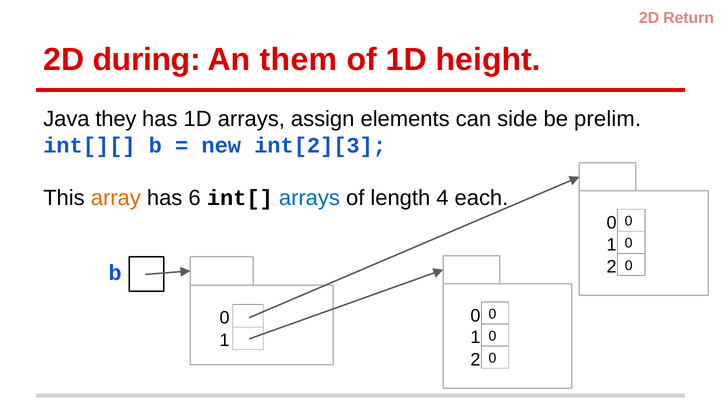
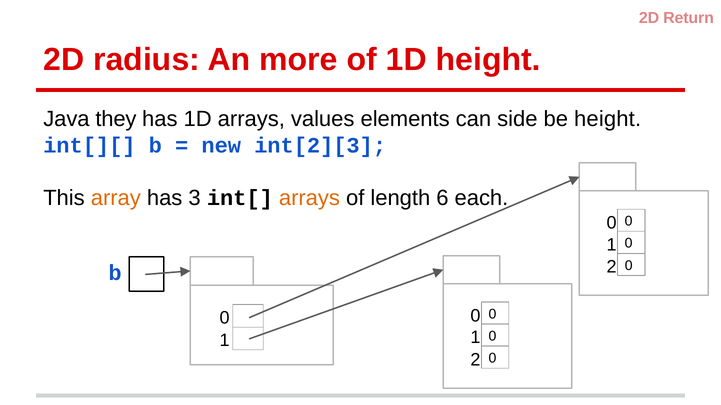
during: during -> radius
them: them -> more
assign: assign -> values
be prelim: prelim -> height
6: 6 -> 3
arrays at (309, 198) colour: blue -> orange
4: 4 -> 6
